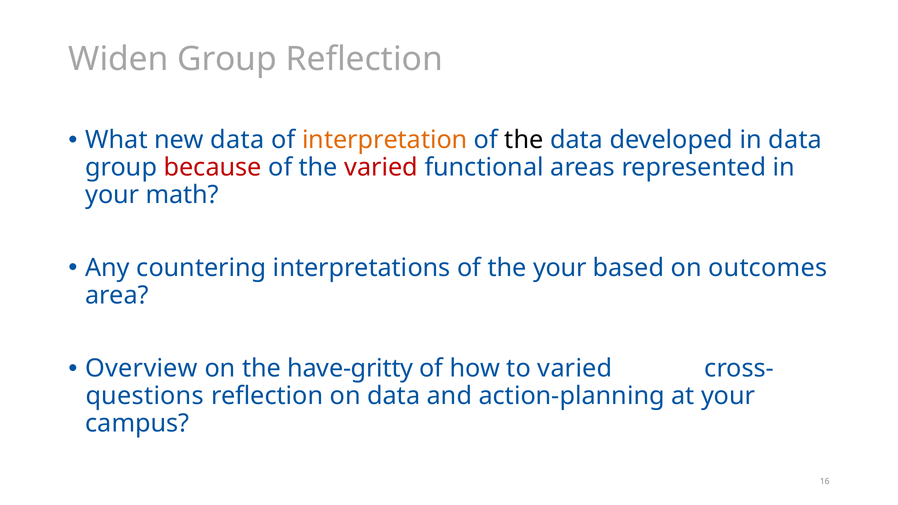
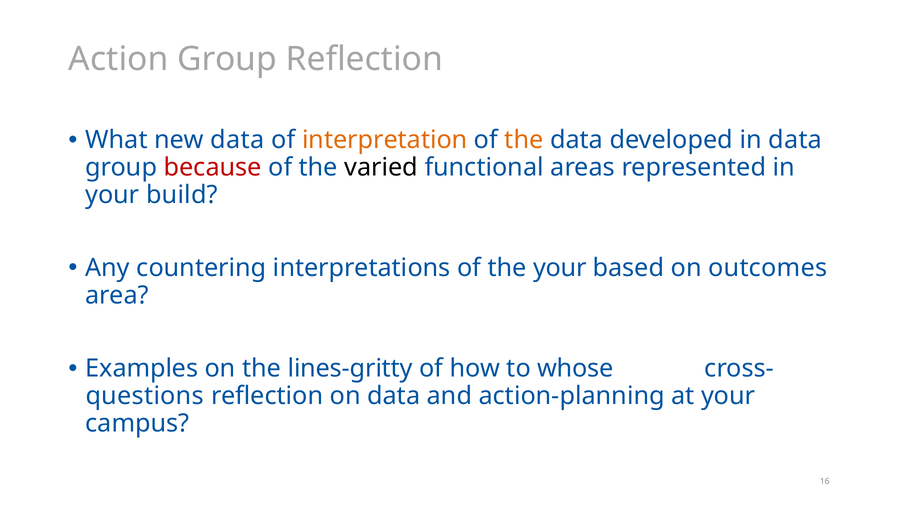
Widen: Widen -> Action
the at (524, 140) colour: black -> orange
varied at (381, 167) colour: red -> black
math: math -> build
Overview: Overview -> Examples
have-gritty: have-gritty -> lines-gritty
to varied: varied -> whose
